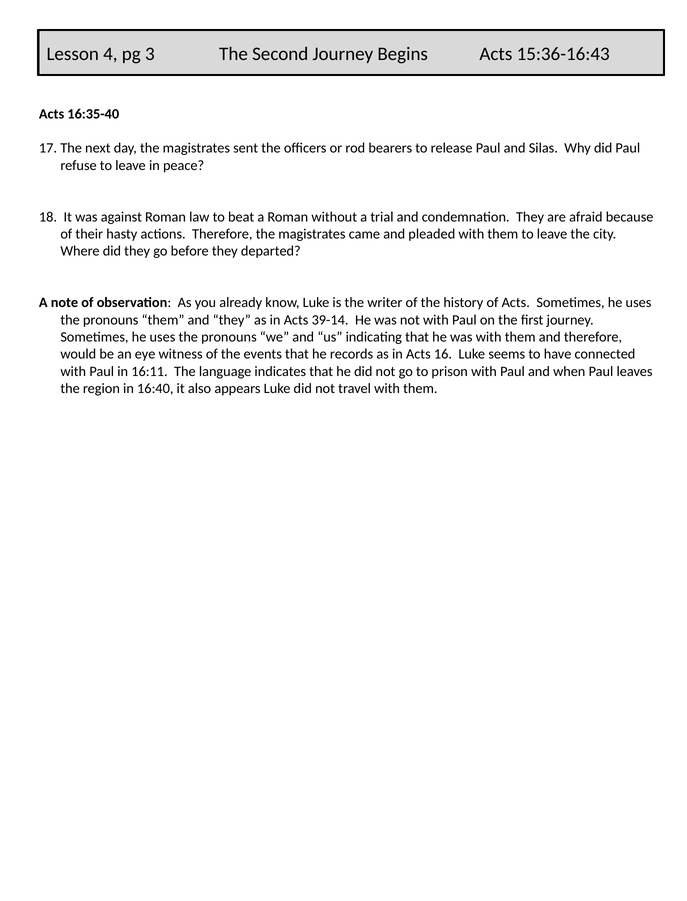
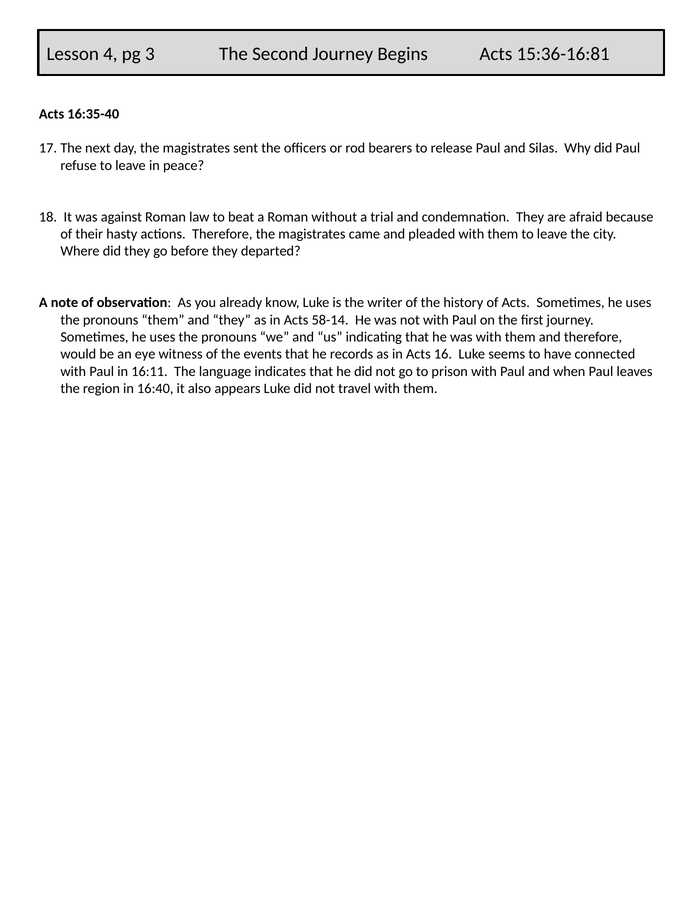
15:36-16:43: 15:36-16:43 -> 15:36-16:81
39-14: 39-14 -> 58-14
